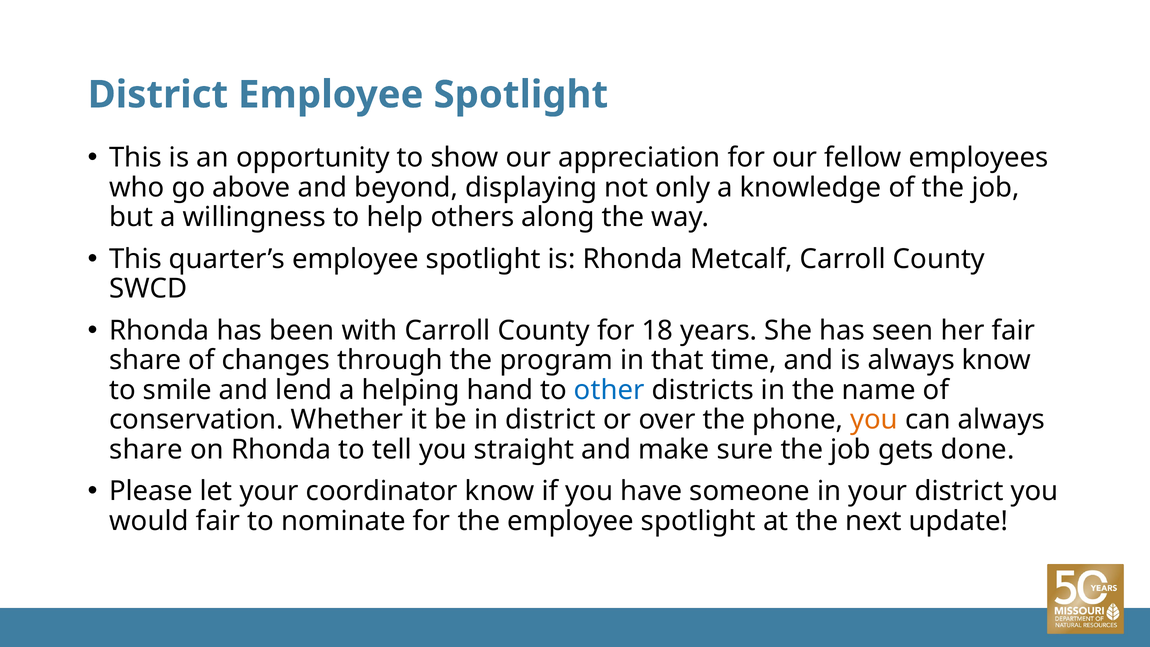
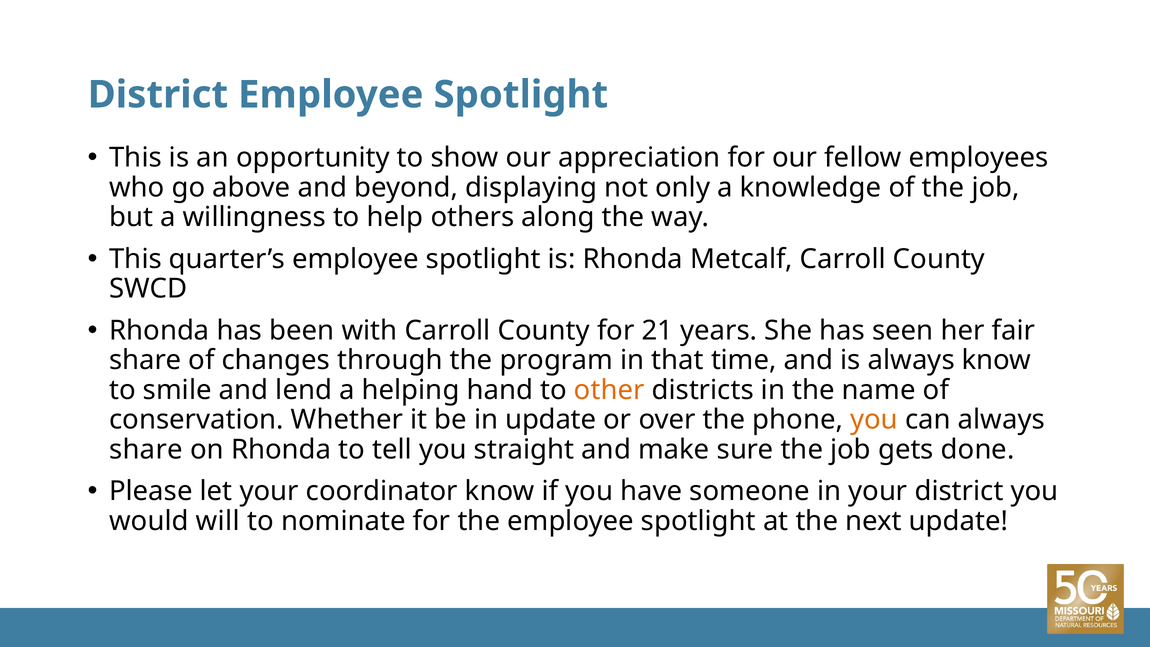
18: 18 -> 21
other colour: blue -> orange
in district: district -> update
would fair: fair -> will
